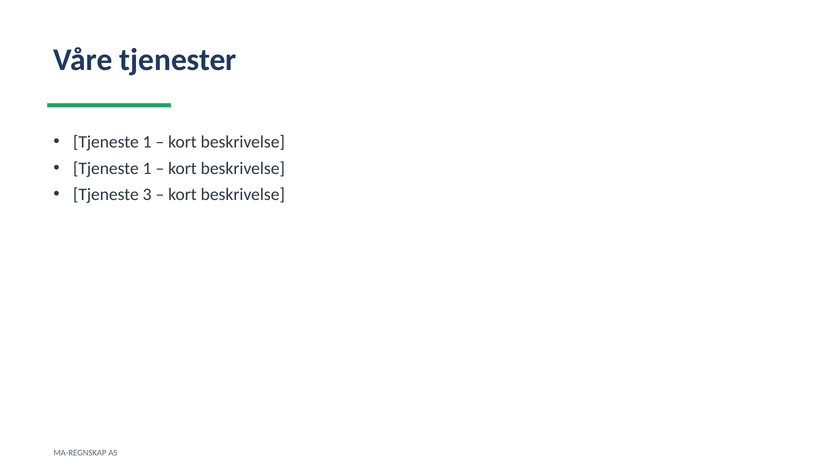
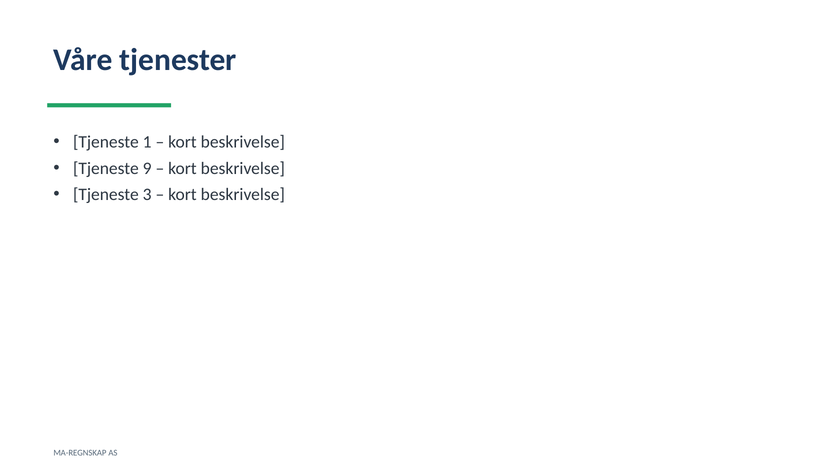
1 at (147, 168): 1 -> 9
